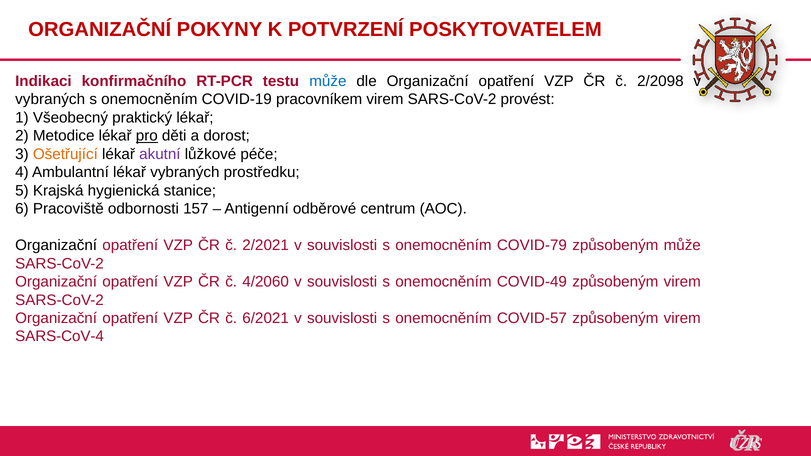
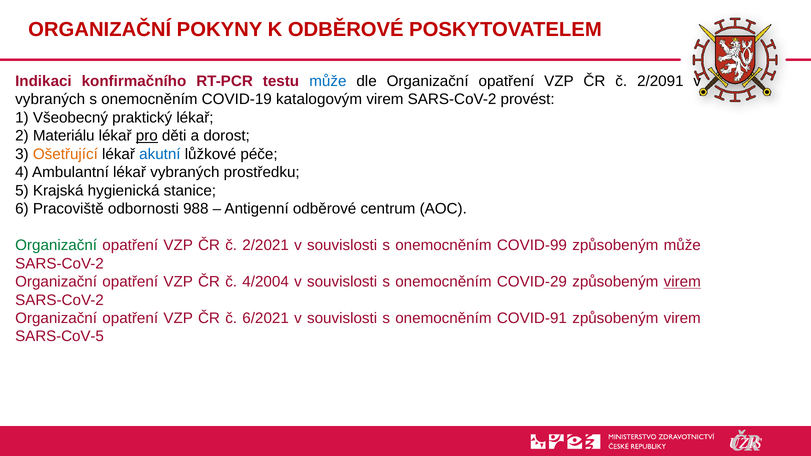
K POTVRZENÍ: POTVRZENÍ -> ODBĚROVÉ
2/2098: 2/2098 -> 2/2091
pracovníkem: pracovníkem -> katalogovým
Metodice: Metodice -> Materiálu
akutní colour: purple -> blue
157: 157 -> 988
Organizační at (56, 245) colour: black -> green
COVID-79: COVID-79 -> COVID-99
4/2060: 4/2060 -> 4/2004
COVID-49: COVID-49 -> COVID-29
virem at (682, 282) underline: none -> present
COVID-57: COVID-57 -> COVID-91
SARS-CoV-4: SARS-CoV-4 -> SARS-CoV-5
